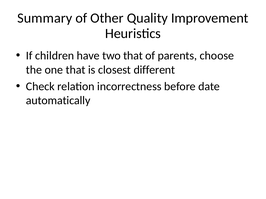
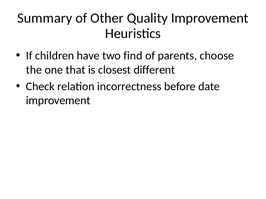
two that: that -> find
automatically at (58, 101): automatically -> improvement
